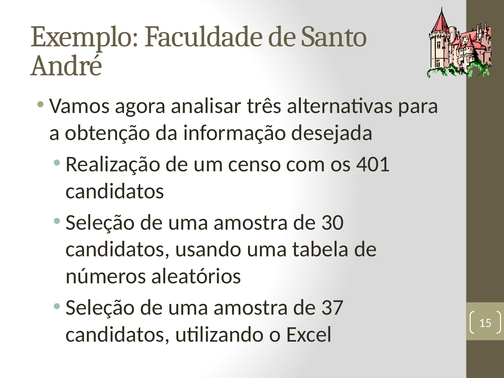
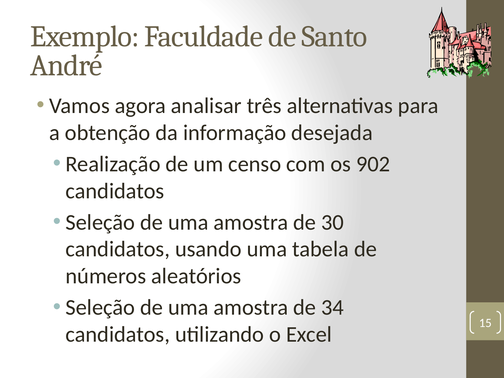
401: 401 -> 902
37: 37 -> 34
